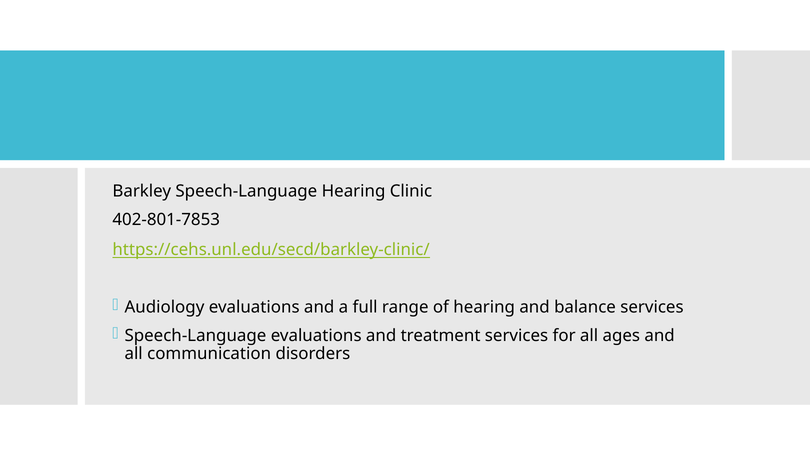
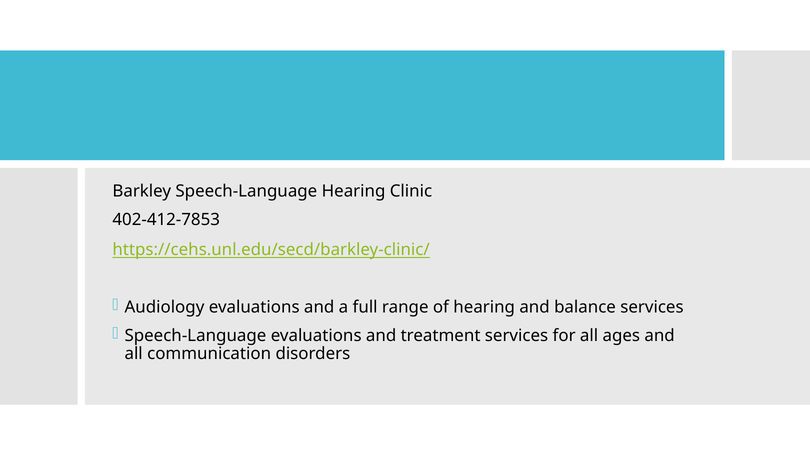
402-801-7853: 402-801-7853 -> 402-412-7853
